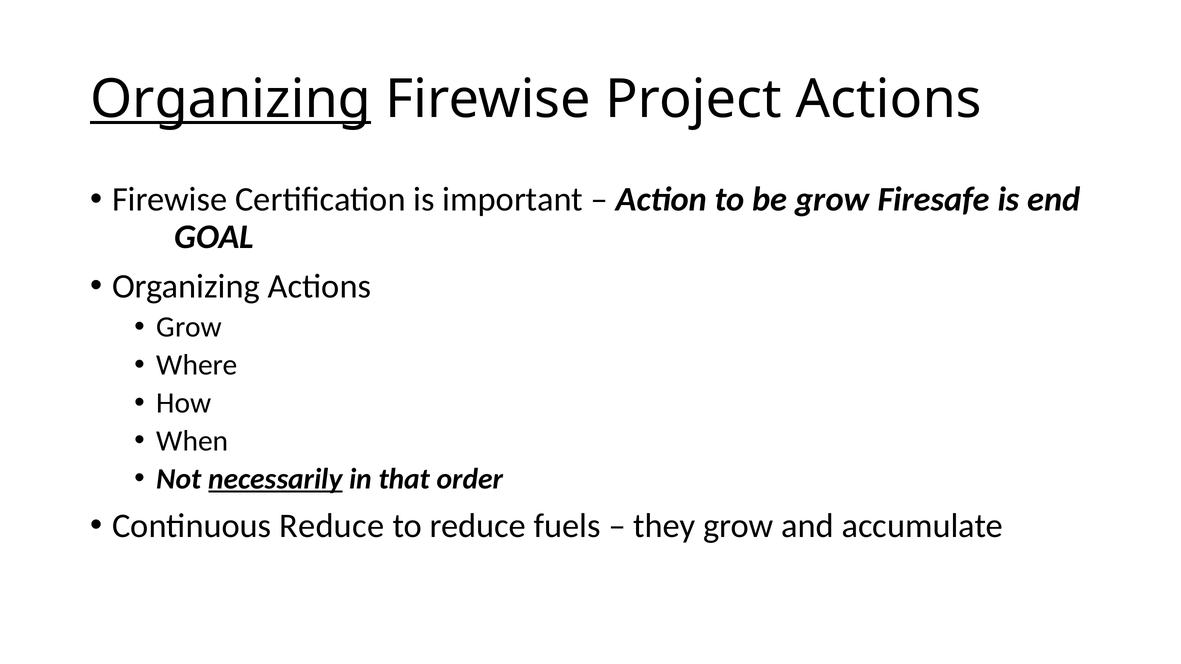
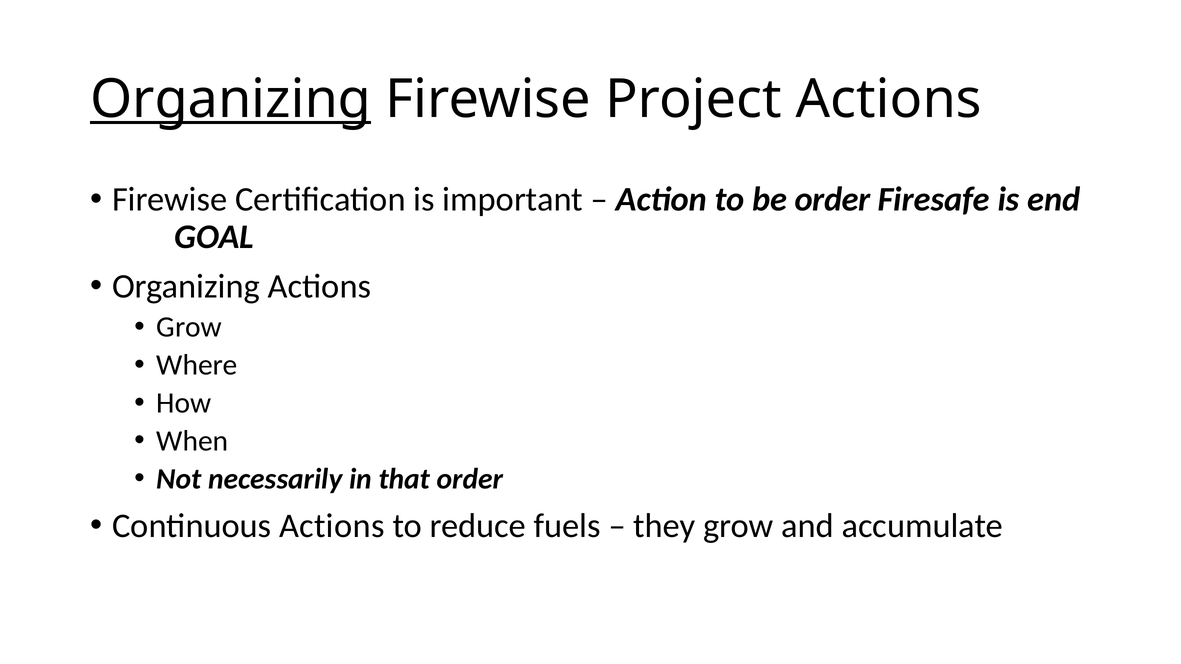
be grow: grow -> order
necessarily underline: present -> none
Continuous Reduce: Reduce -> Actions
